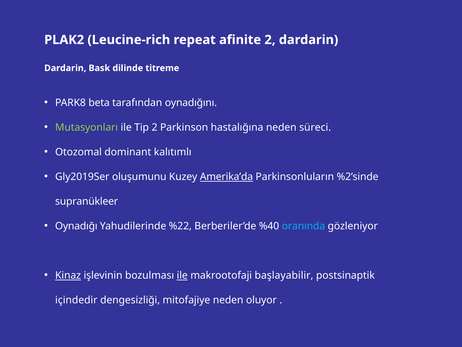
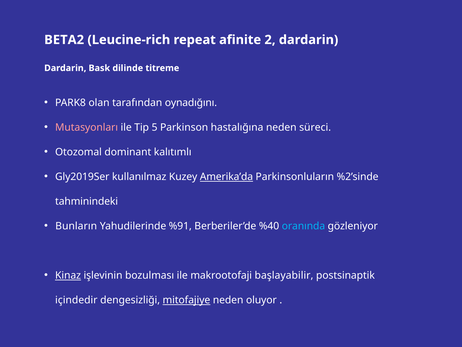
PLAK2: PLAK2 -> BETA2
beta: beta -> olan
Mutasyonları colour: light green -> pink
Tip 2: 2 -> 5
oluşumunu: oluşumunu -> kullanılmaz
supranükleer: supranükleer -> tahminindeki
Oynadığı: Oynadığı -> Bunların
%22: %22 -> %91
ile at (182, 275) underline: present -> none
mitofajiye underline: none -> present
